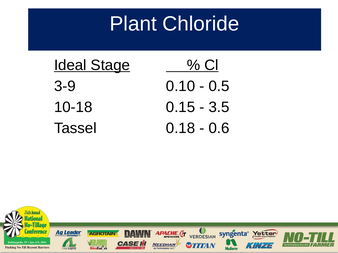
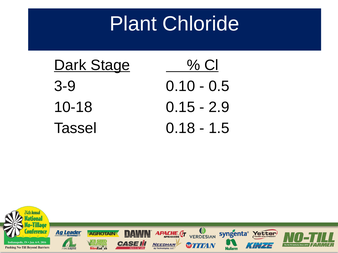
Ideal: Ideal -> Dark
3.5: 3.5 -> 2.9
0.6: 0.6 -> 1.5
